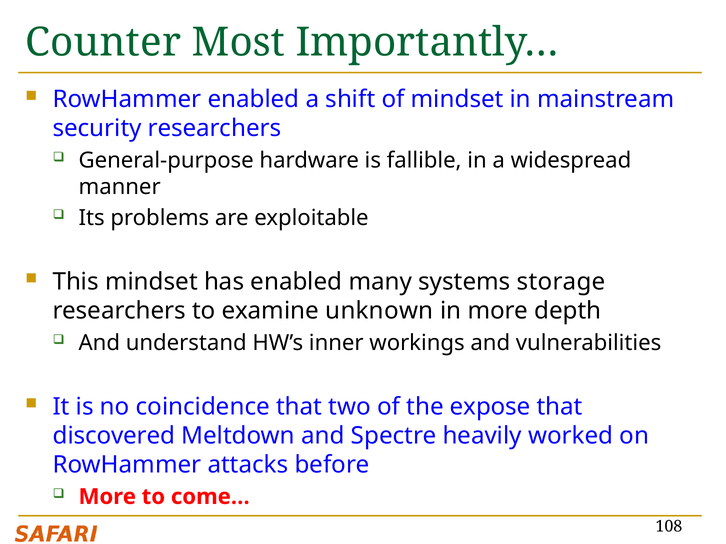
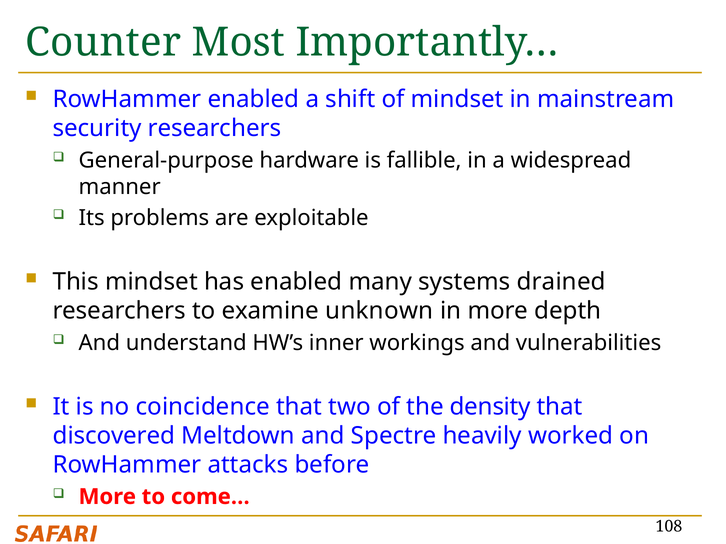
storage: storage -> drained
expose: expose -> density
